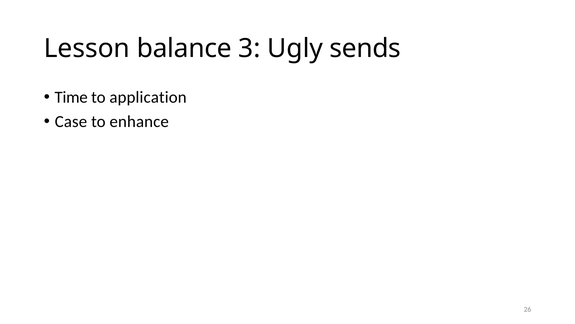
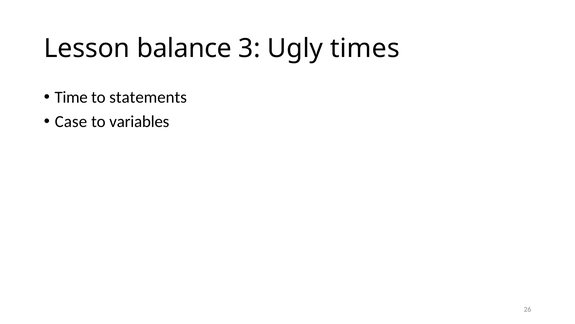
sends: sends -> times
application: application -> statements
enhance: enhance -> variables
